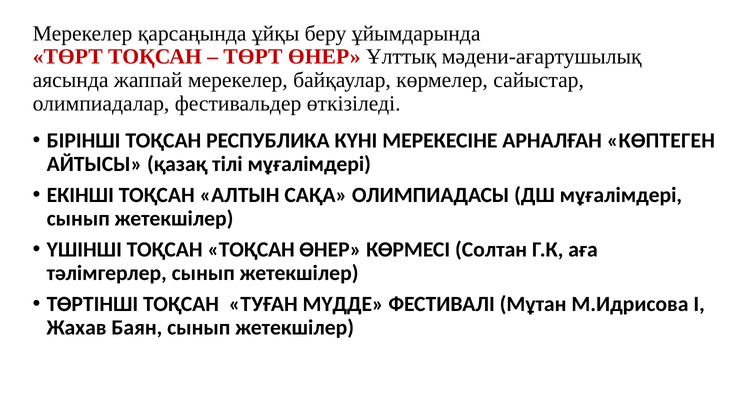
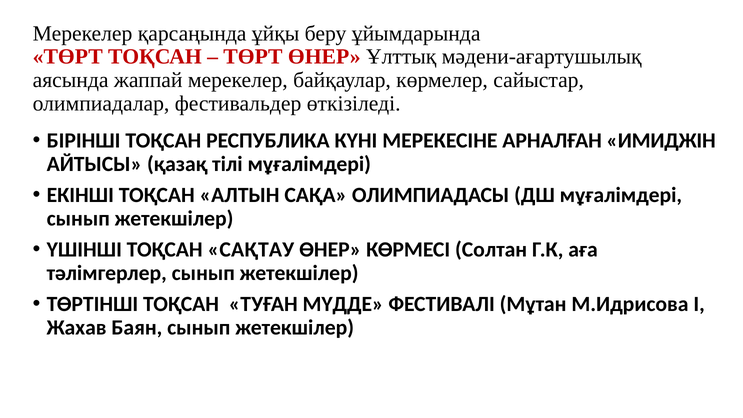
КӨПТЕГЕН: КӨПТЕГЕН -> ИМИДЖІН
ТОҚСАН ТОҚСАН: ТОҚСАН -> САҚТАУ
